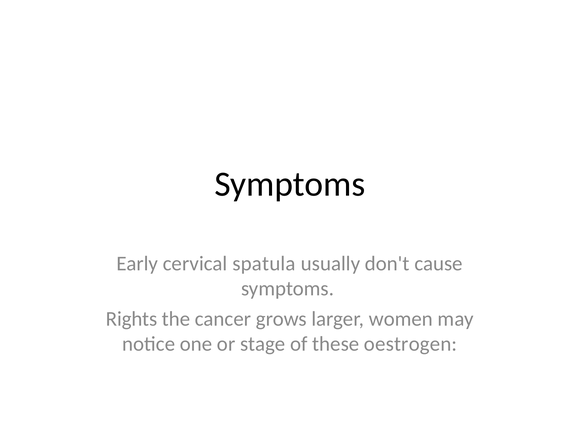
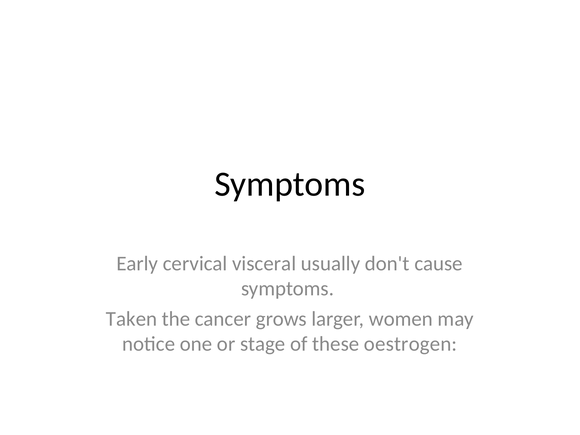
spatula: spatula -> visceral
Rights: Rights -> Taken
